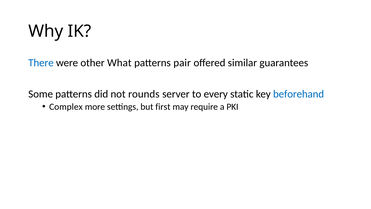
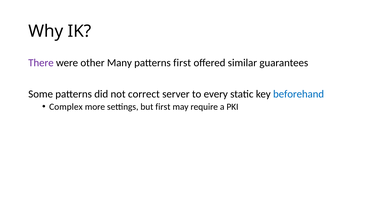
There colour: blue -> purple
What: What -> Many
patterns pair: pair -> first
rounds: rounds -> correct
